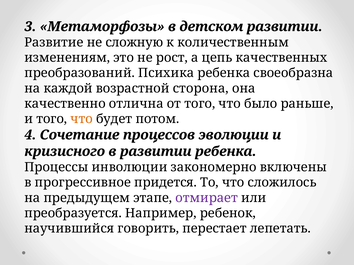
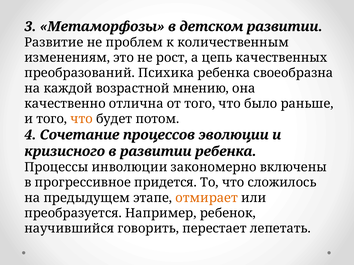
сложную: сложную -> проблем
сторона: сторона -> мнению
отмирает colour: purple -> orange
